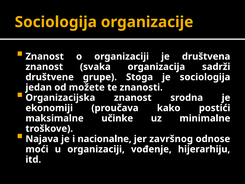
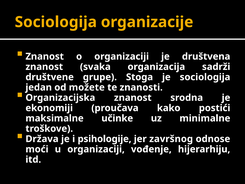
Najava: Najava -> Država
nacionalne: nacionalne -> psihologije
